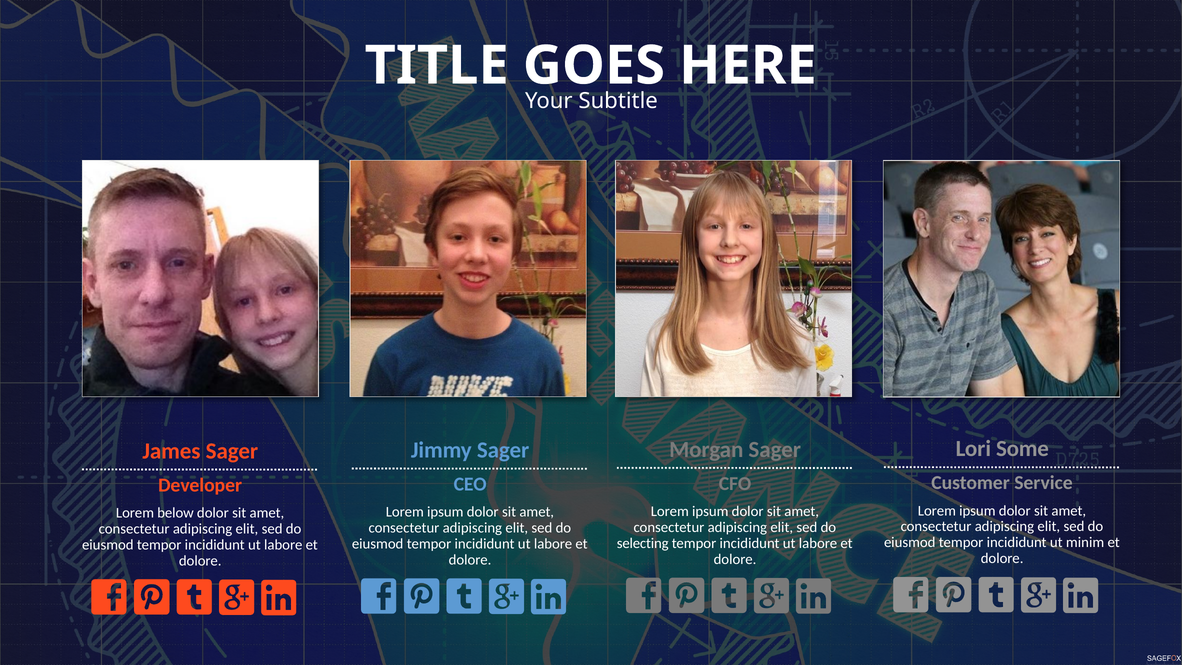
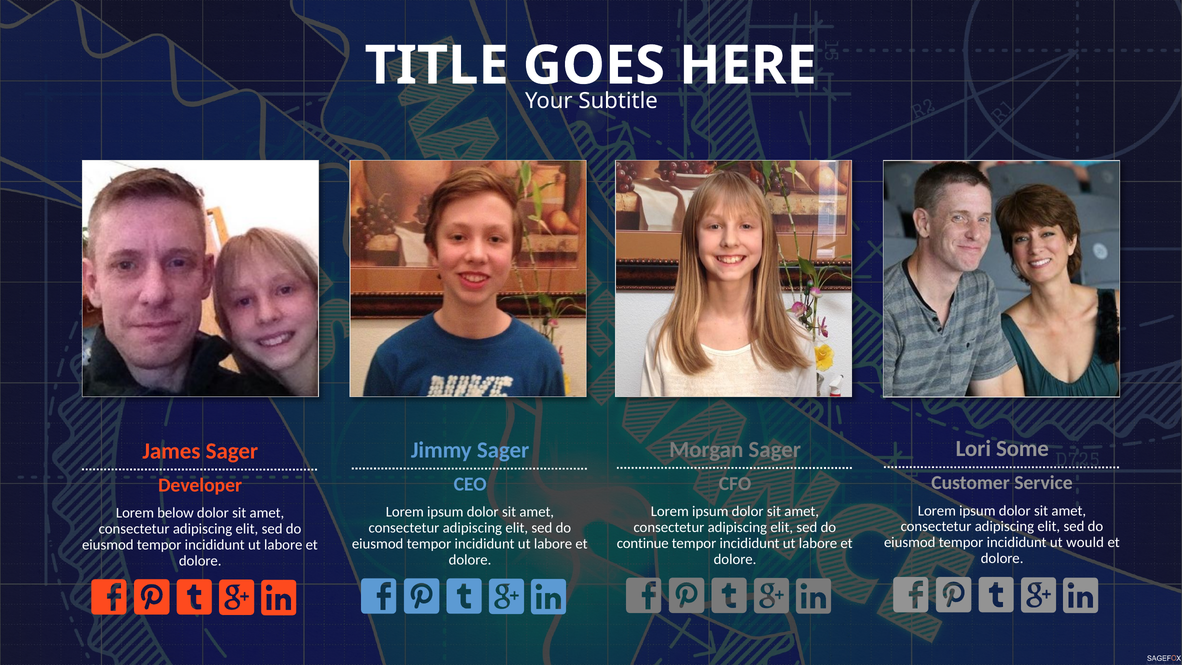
minim: minim -> would
selecting: selecting -> continue
